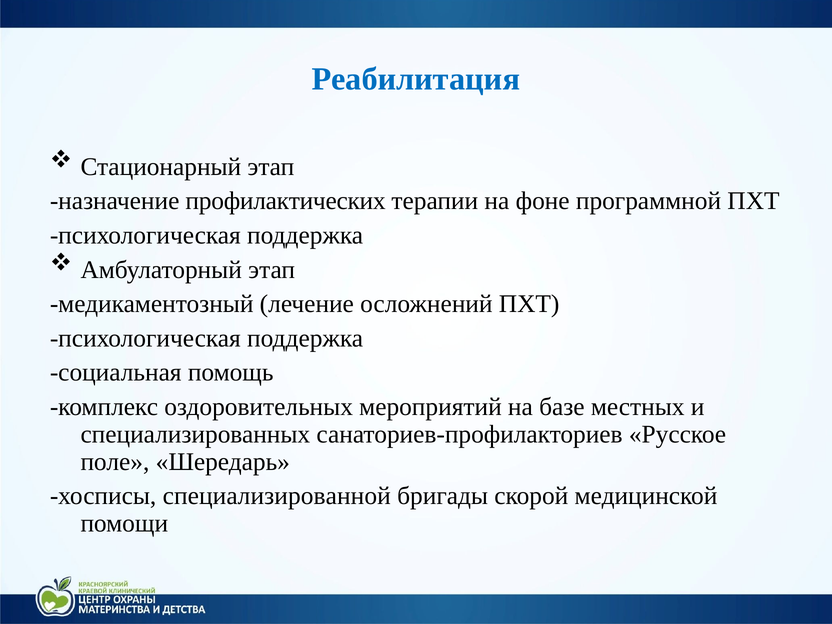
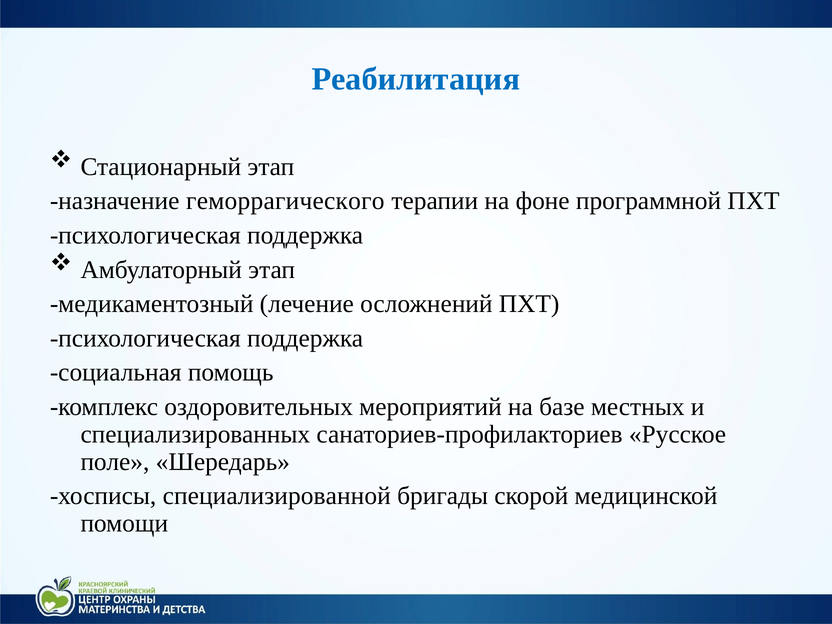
профилактических: профилактических -> геморрагического
